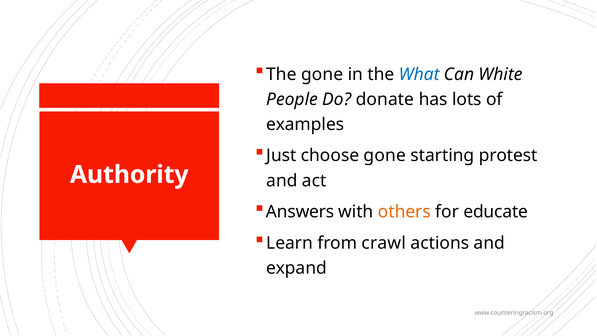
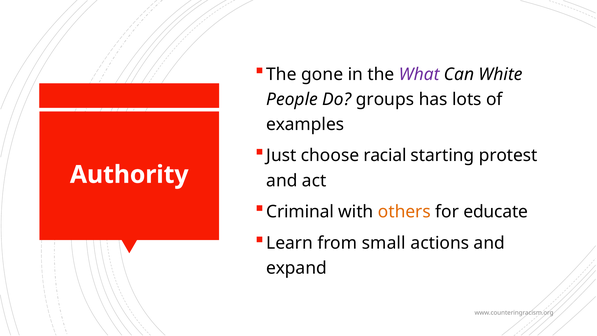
What colour: blue -> purple
donate: donate -> groups
choose gone: gone -> racial
Answers: Answers -> Criminal
crawl: crawl -> small
